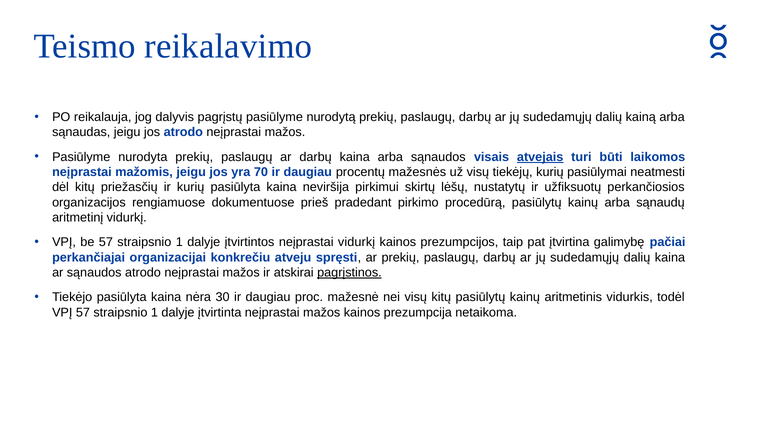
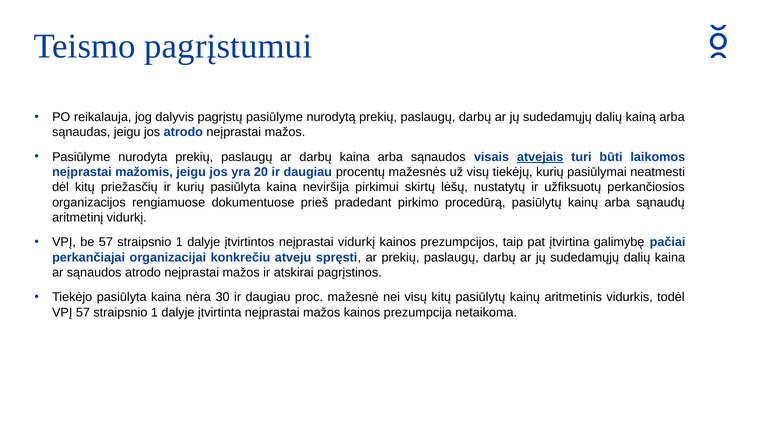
reikalavimo: reikalavimo -> pagrįstumui
70: 70 -> 20
pagrįstinos underline: present -> none
